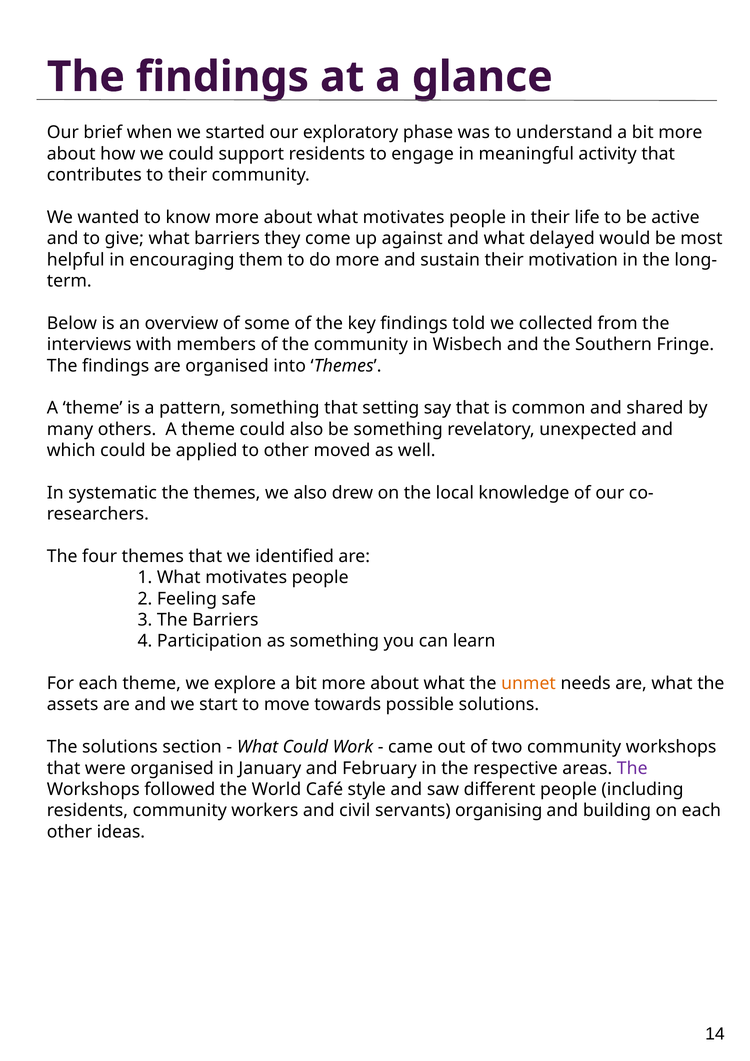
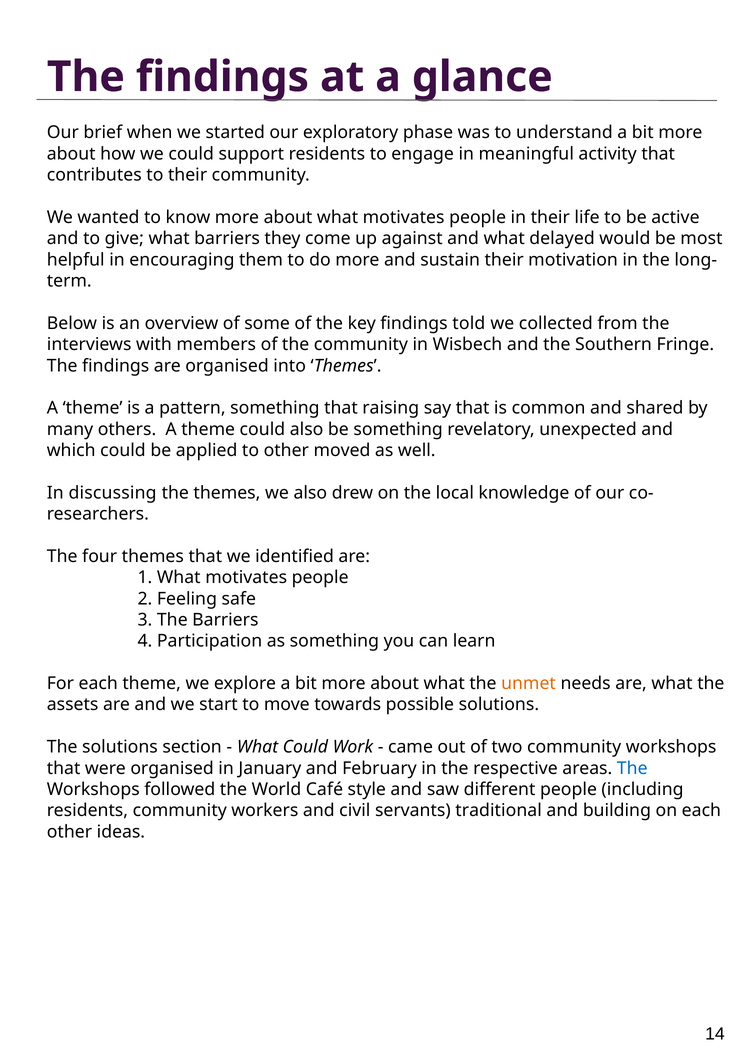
setting: setting -> raising
systematic: systematic -> discussing
The at (632, 768) colour: purple -> blue
organising: organising -> traditional
